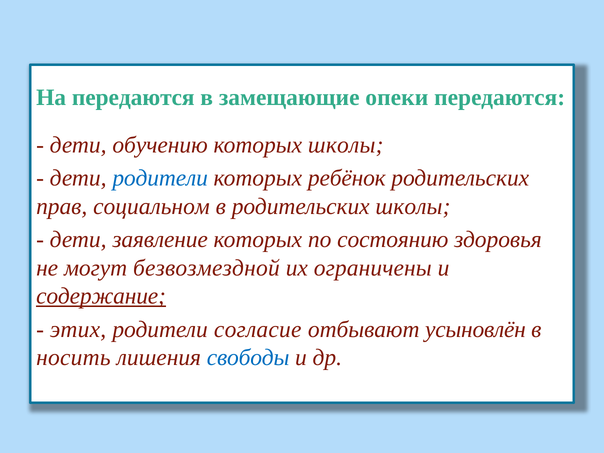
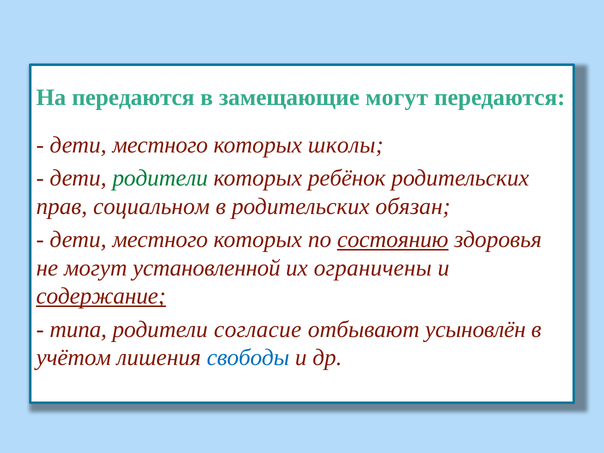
замещающие опеки: опеки -> могут
обучению at (160, 145): обучению -> местного
родители at (160, 178) colour: blue -> green
родительских школы: школы -> обязан
заявление at (160, 240): заявление -> местного
состоянию underline: none -> present
безвозмездной: безвозмездной -> установленной
этих: этих -> типа
носить: носить -> учётом
